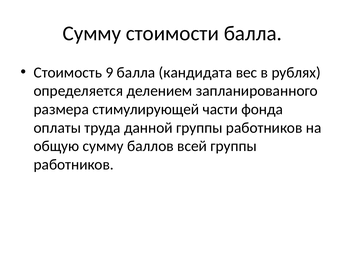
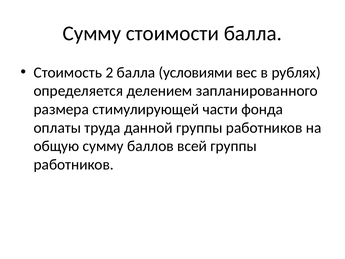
9: 9 -> 2
кандидата: кандидата -> условиями
